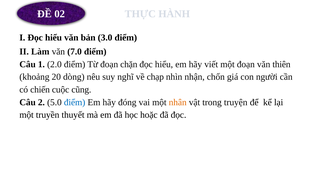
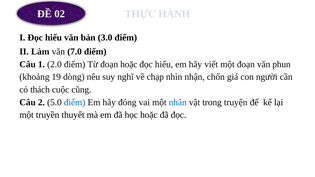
đoạn chặn: chặn -> hoặc
thiên: thiên -> phun
20: 20 -> 19
chiến: chiến -> thách
nhân colour: orange -> blue
